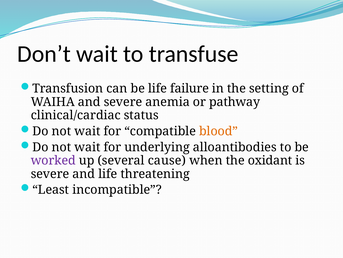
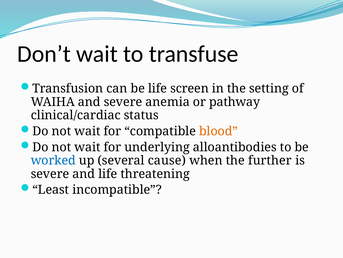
failure: failure -> screen
worked colour: purple -> blue
oxidant: oxidant -> further
